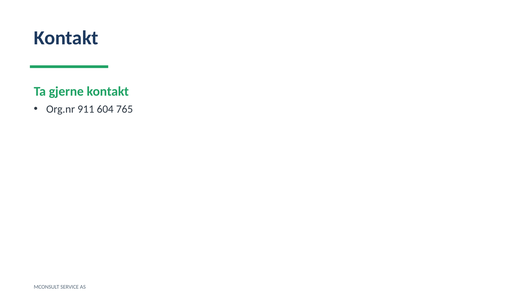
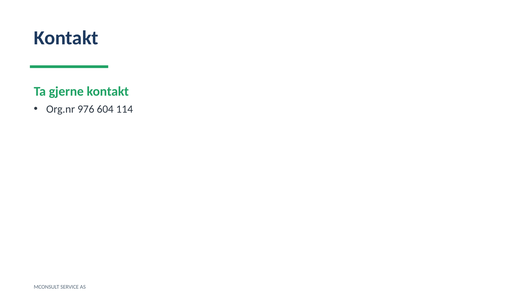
911: 911 -> 976
765: 765 -> 114
